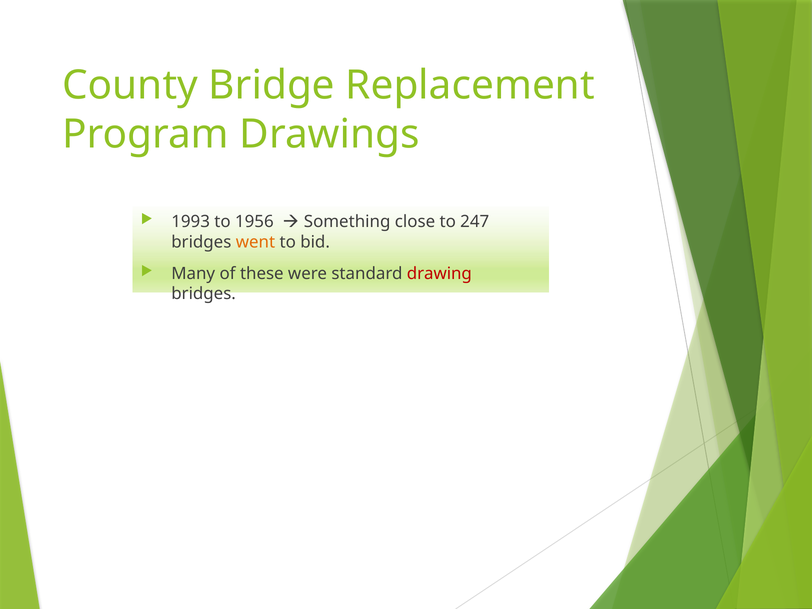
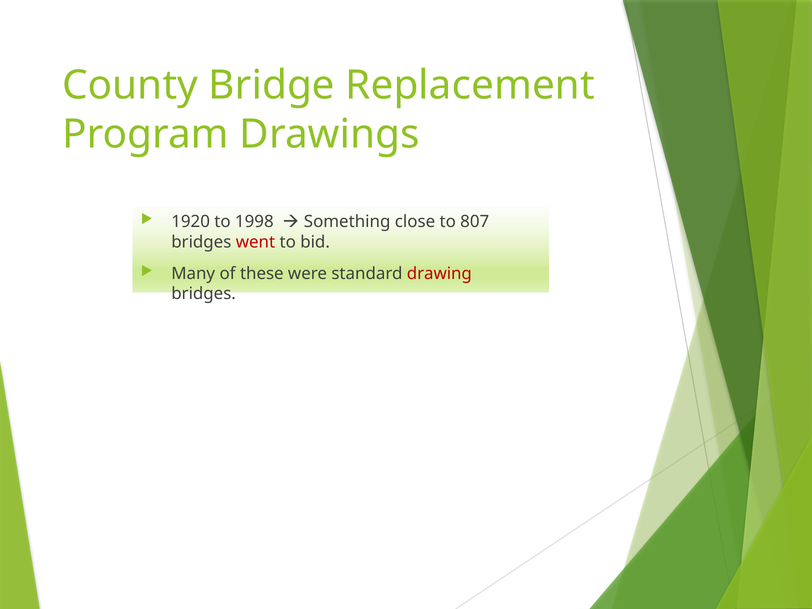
1993: 1993 -> 1920
1956: 1956 -> 1998
247: 247 -> 807
went colour: orange -> red
